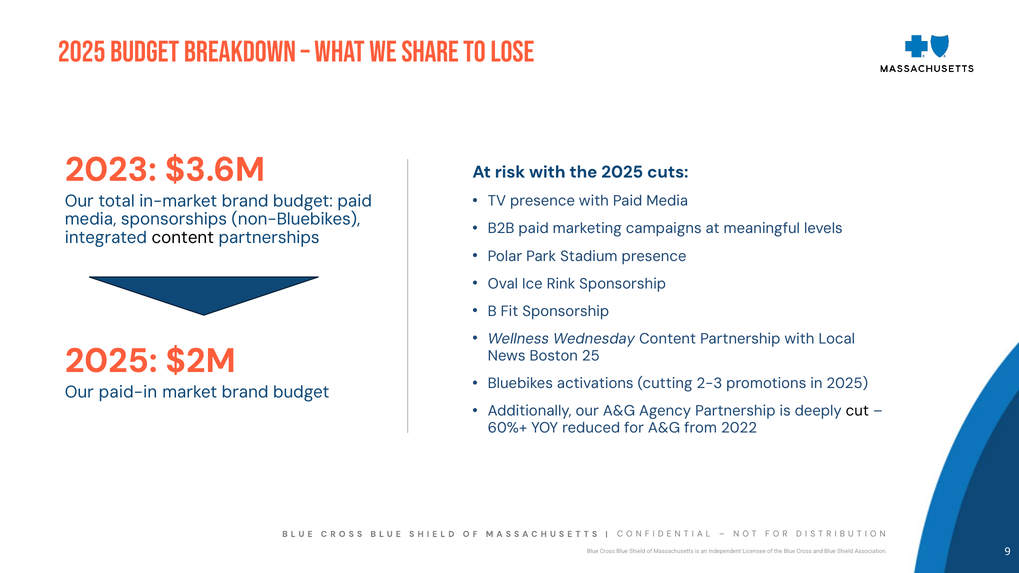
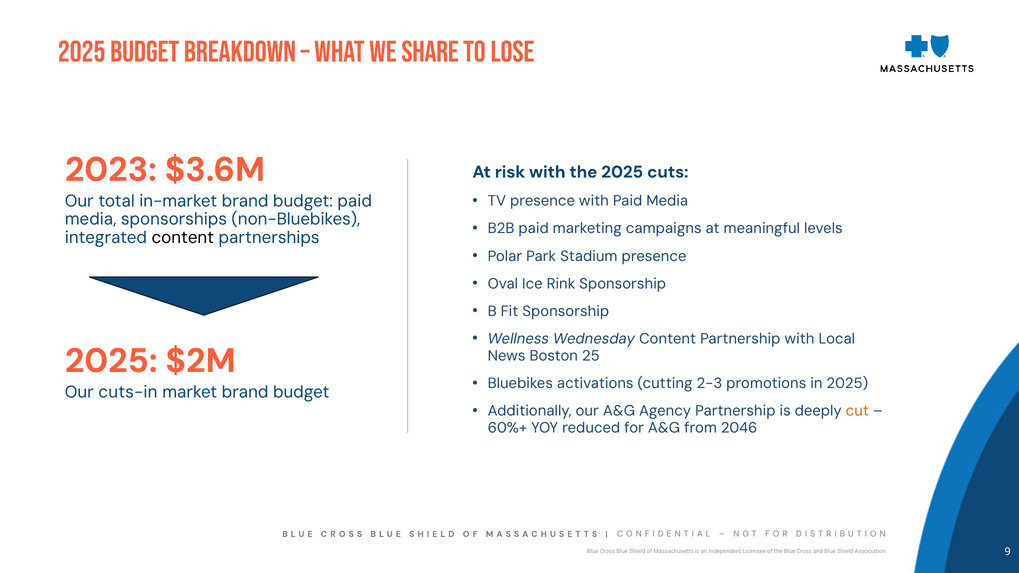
paid-in: paid-in -> cuts-in
cut colour: black -> orange
2022: 2022 -> 2046
